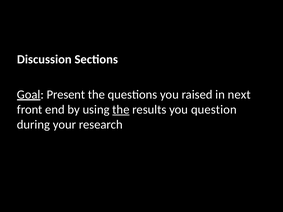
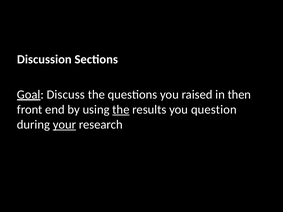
Present: Present -> Discuss
next: next -> then
your underline: none -> present
